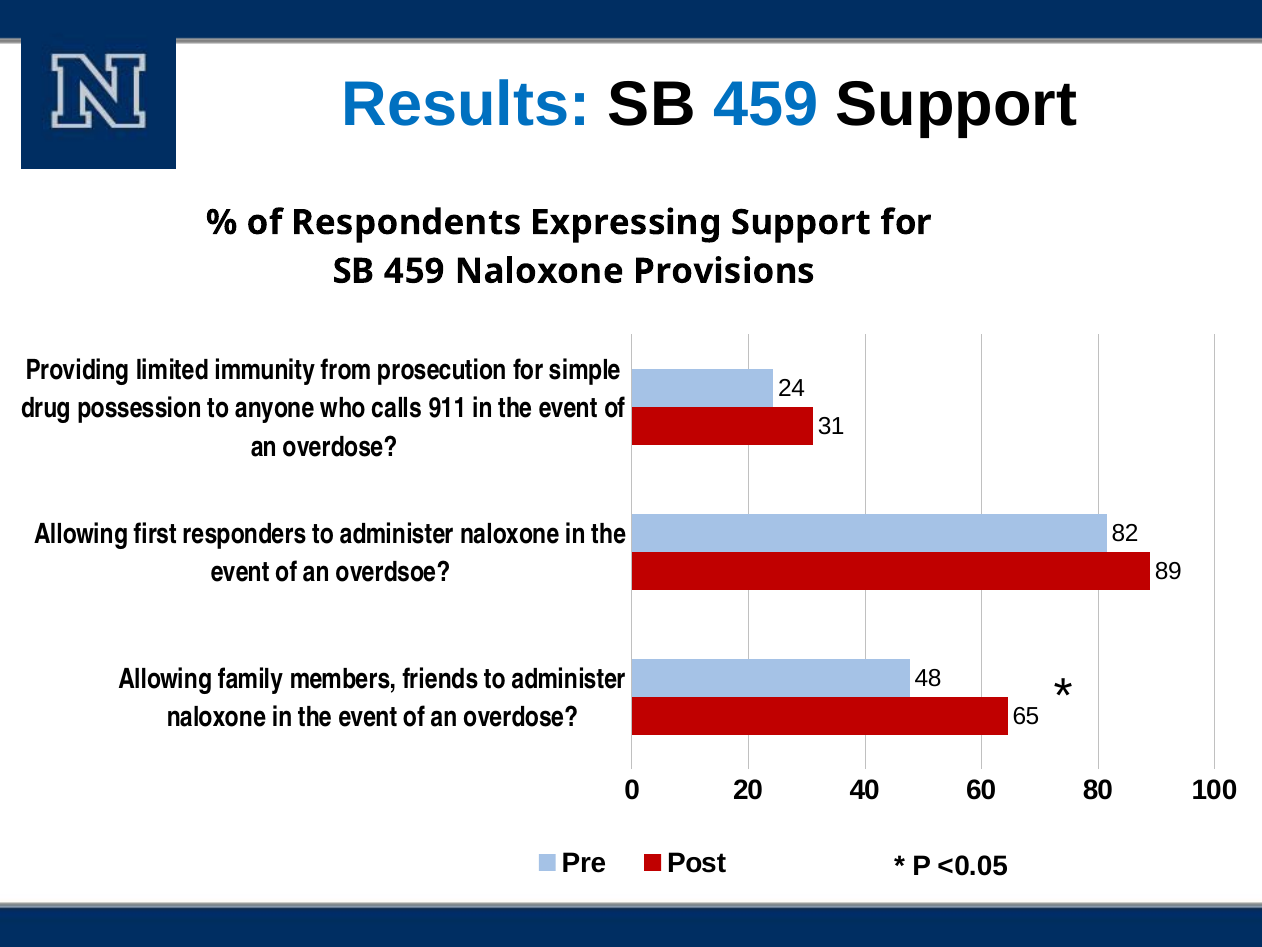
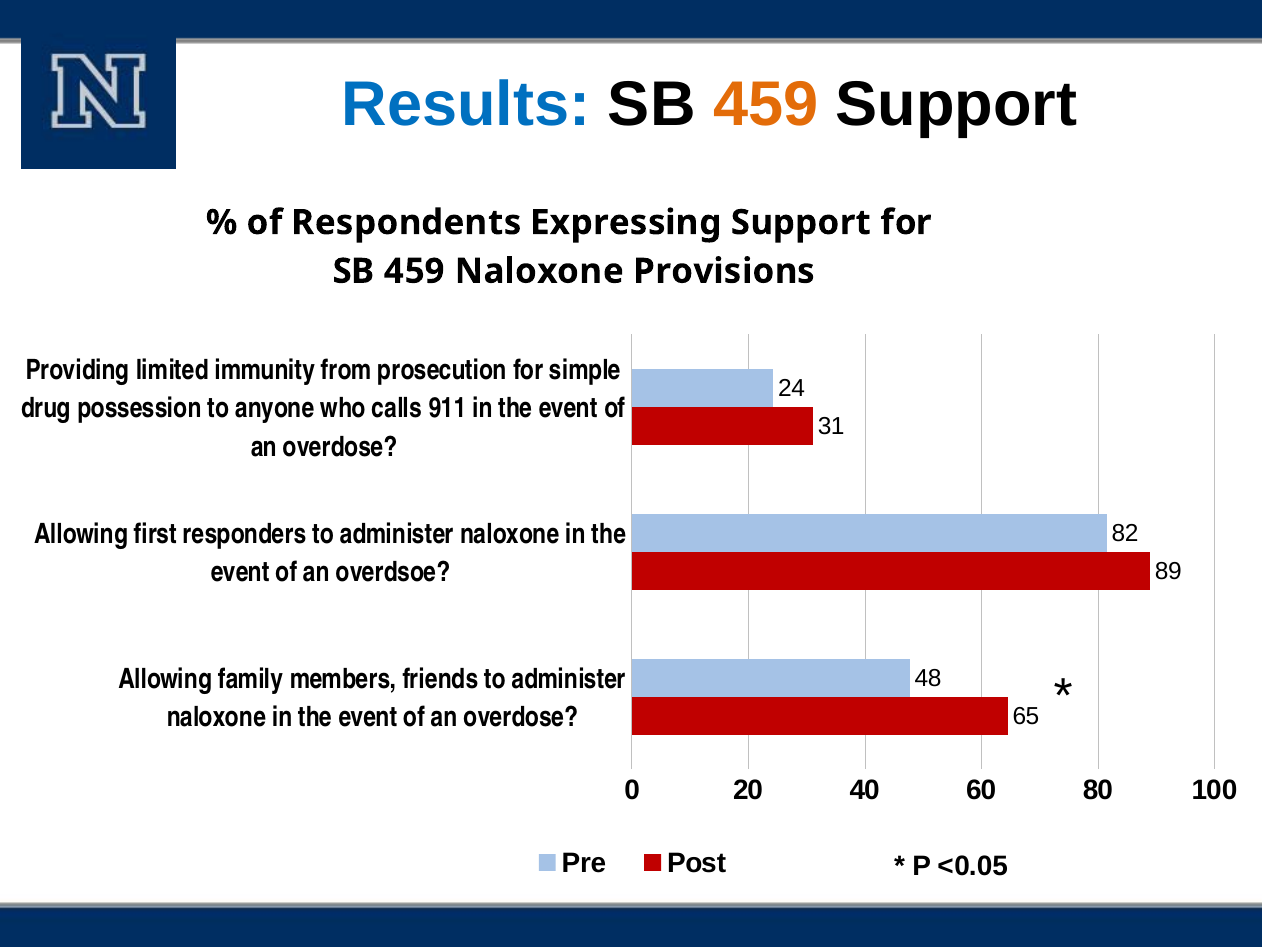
459 at (766, 105) colour: blue -> orange
